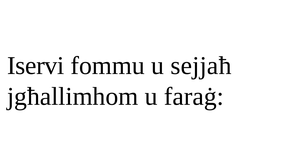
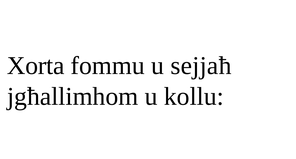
Iservi: Iservi -> Xorta
faraġ: faraġ -> kollu
